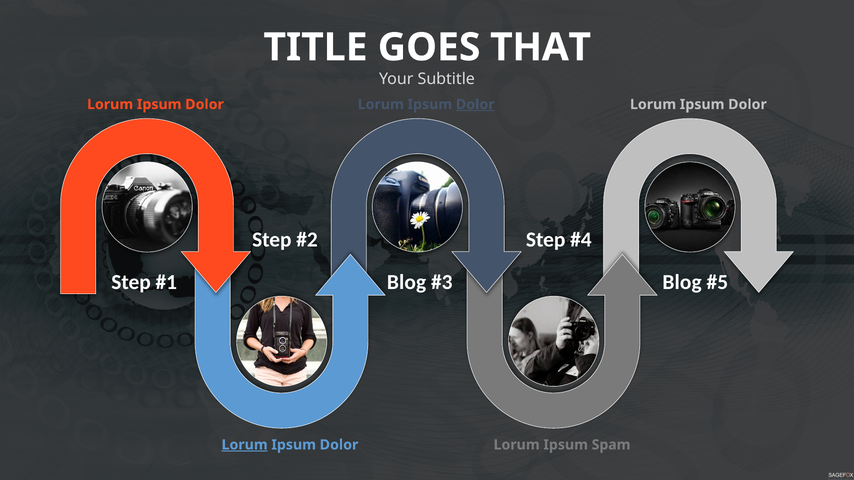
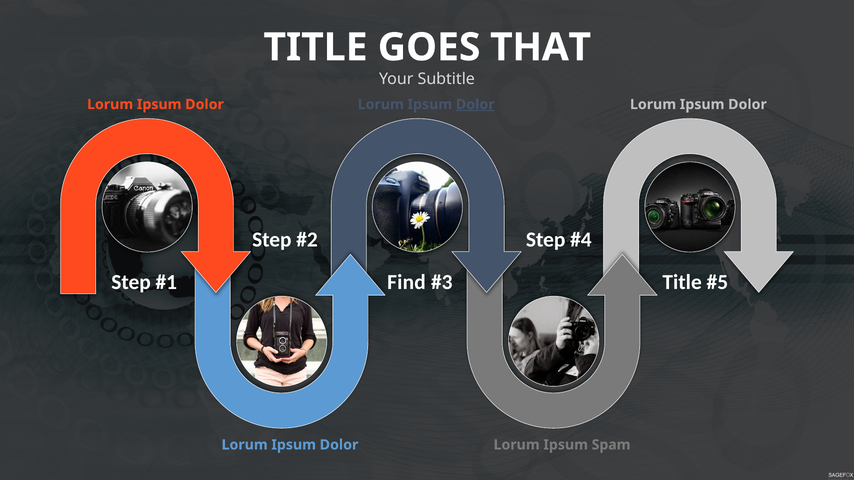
Blog at (407, 282): Blog -> Find
Blog at (682, 282): Blog -> Title
Lorum at (245, 445) underline: present -> none
